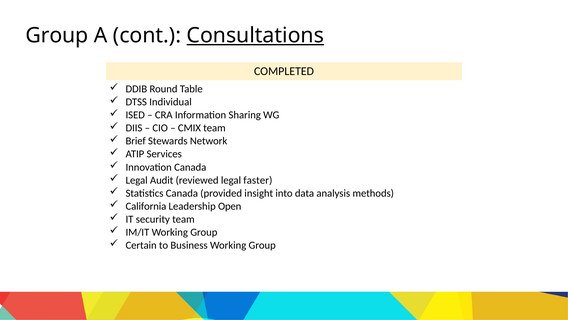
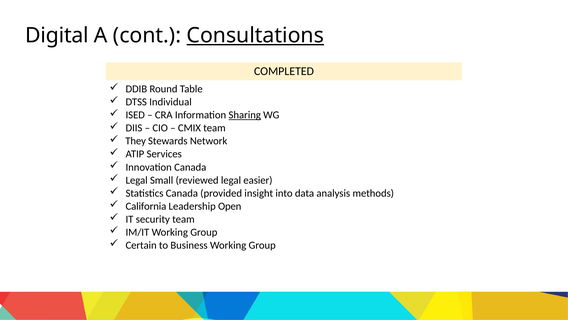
Group at (57, 35): Group -> Digital
Sharing underline: none -> present
Brief: Brief -> They
Audit: Audit -> Small
faster: faster -> easier
